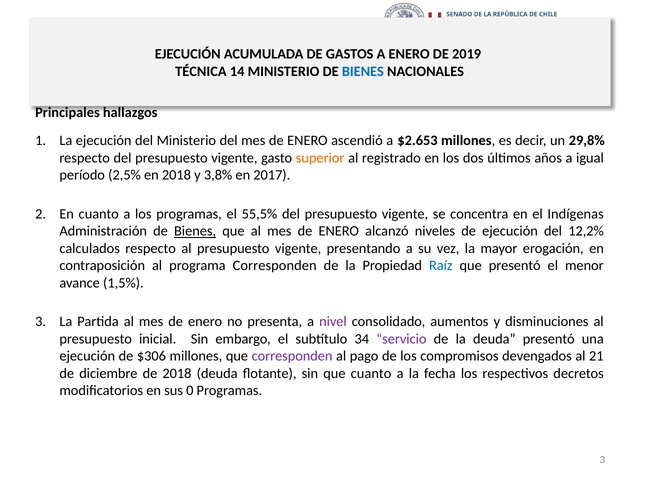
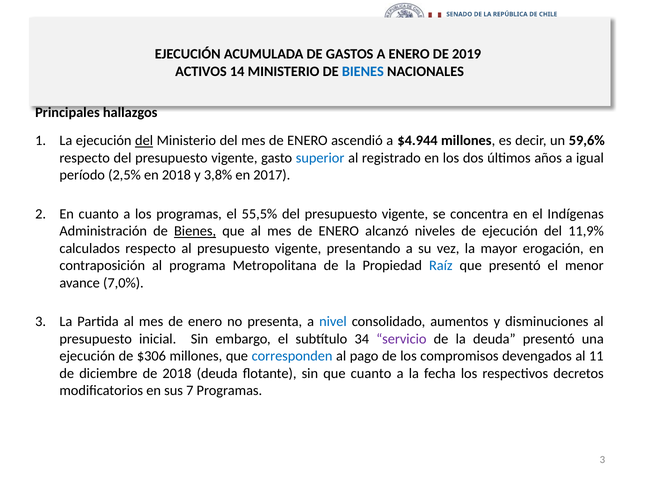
TÉCNICA at (201, 72): TÉCNICA -> ACTIVOS
del at (144, 141) underline: none -> present
$2.653: $2.653 -> $4.944
29,8%: 29,8% -> 59,6%
superior colour: orange -> blue
12,2%: 12,2% -> 11,9%
programa Corresponden: Corresponden -> Metropolitana
1,5%: 1,5% -> 7,0%
nivel colour: purple -> blue
corresponden at (292, 356) colour: purple -> blue
21: 21 -> 11
0: 0 -> 7
